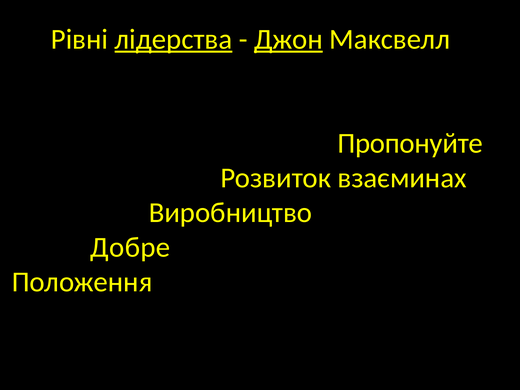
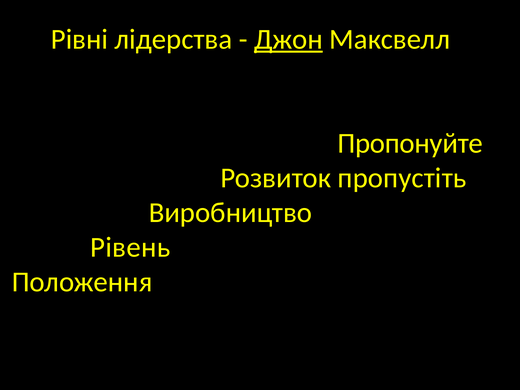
лідерства underline: present -> none
взаєминах: взаєминах -> пропустіть
Добре: Добре -> Рівень
